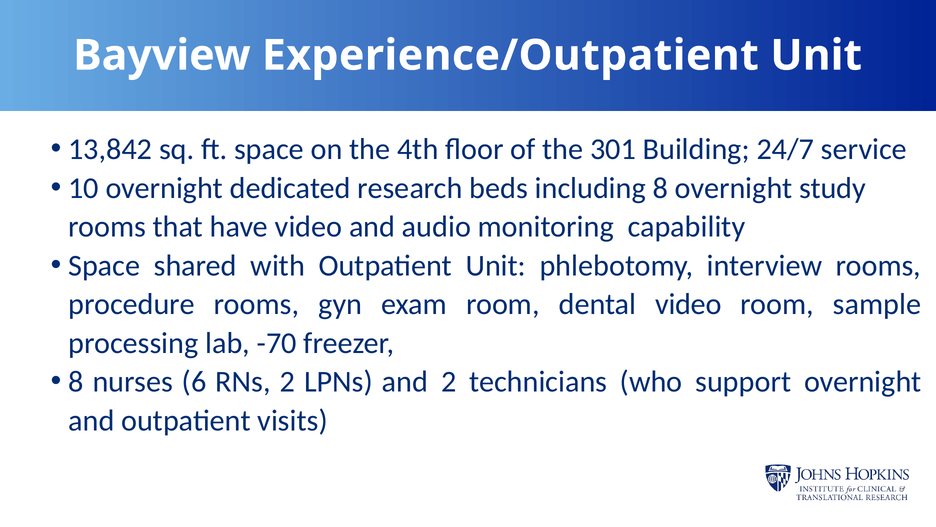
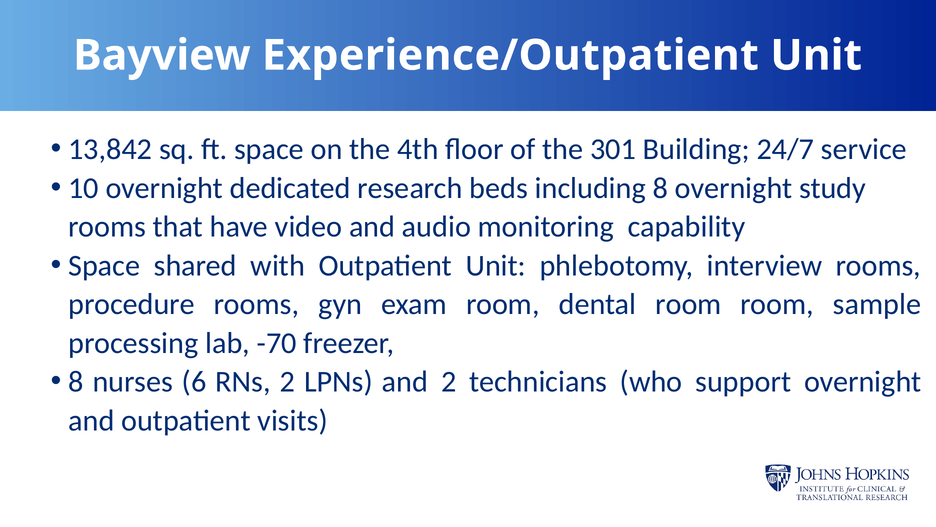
dental video: video -> room
